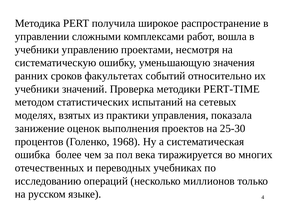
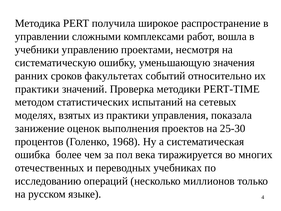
учебники at (37, 89): учебники -> практики
